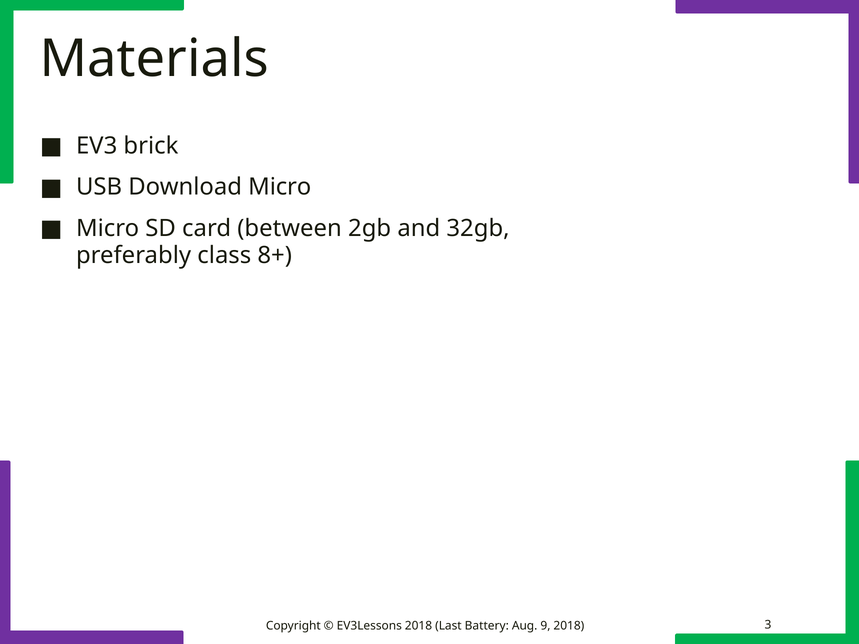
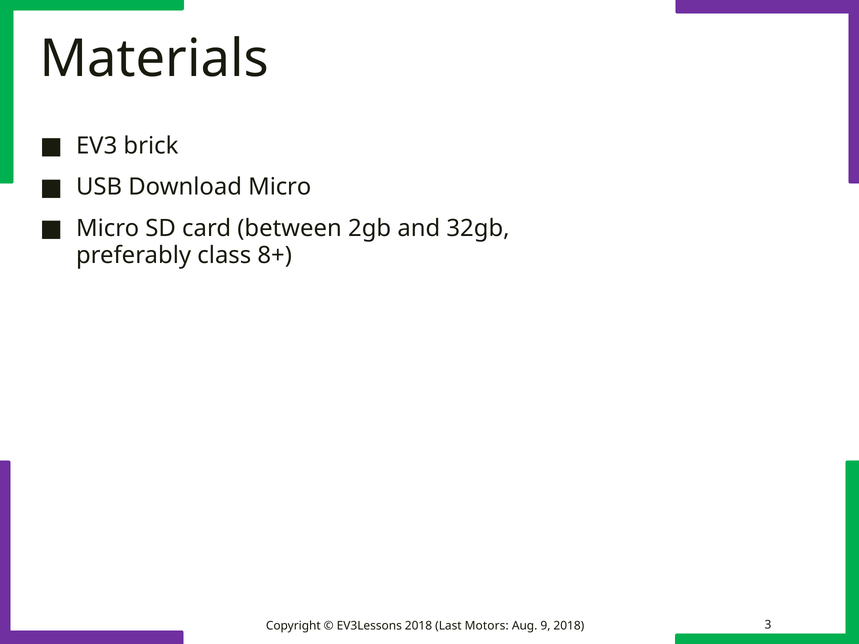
Battery: Battery -> Motors
